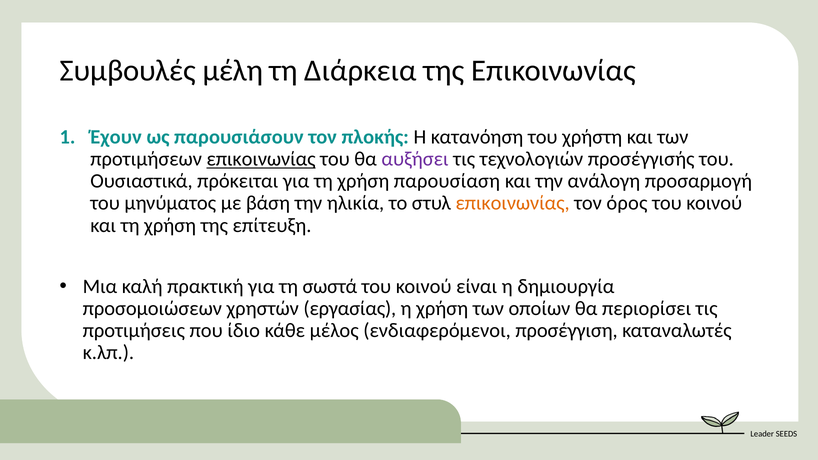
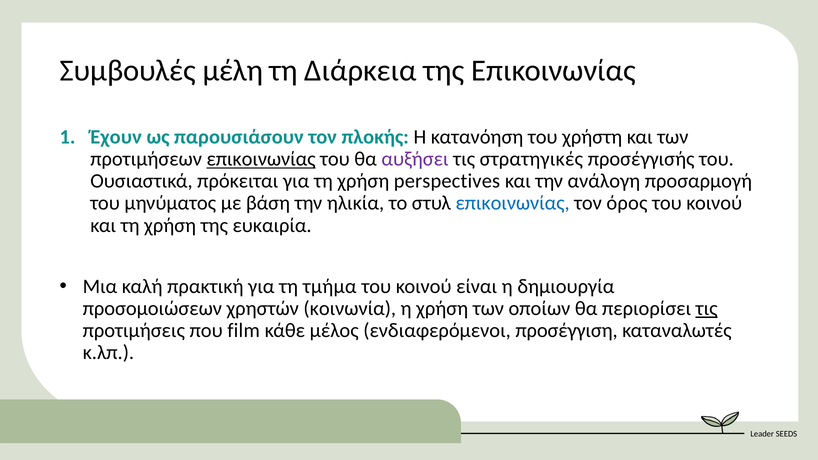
τεχνολογιών: τεχνολογιών -> στρατηγικές
παρουσίαση: παρουσίαση -> perspectives
επικοινωνίας at (513, 203) colour: orange -> blue
επίτευξη: επίτευξη -> ευκαιρία
σωστά: σωστά -> τμήμα
εργασίας: εργασίας -> κοινωνία
τις at (707, 309) underline: none -> present
ίδιο: ίδιο -> film
